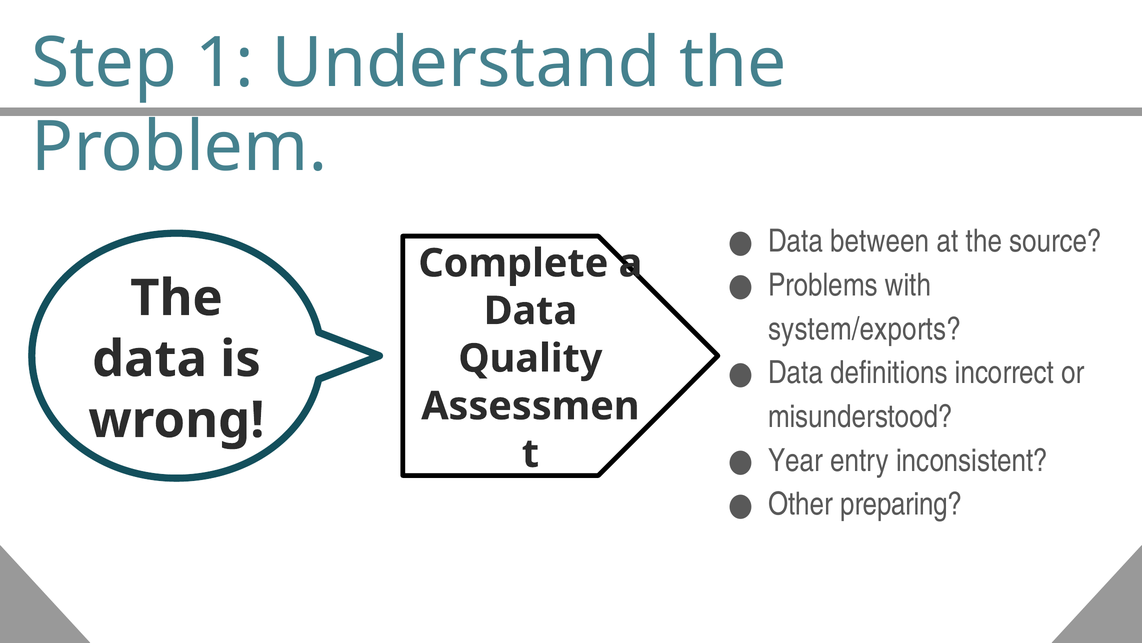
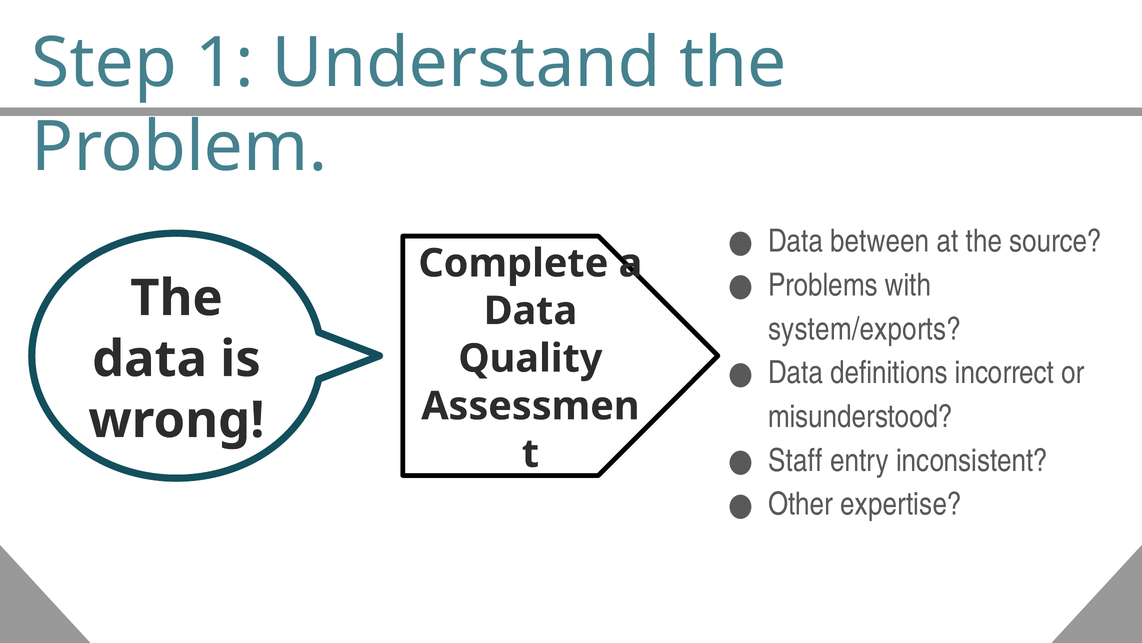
Year: Year -> Staff
preparing: preparing -> expertise
